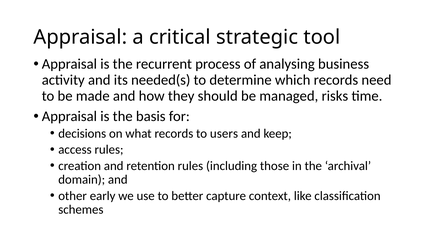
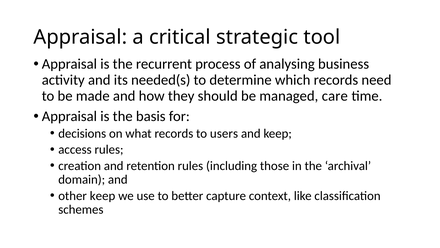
risks: risks -> care
other early: early -> keep
